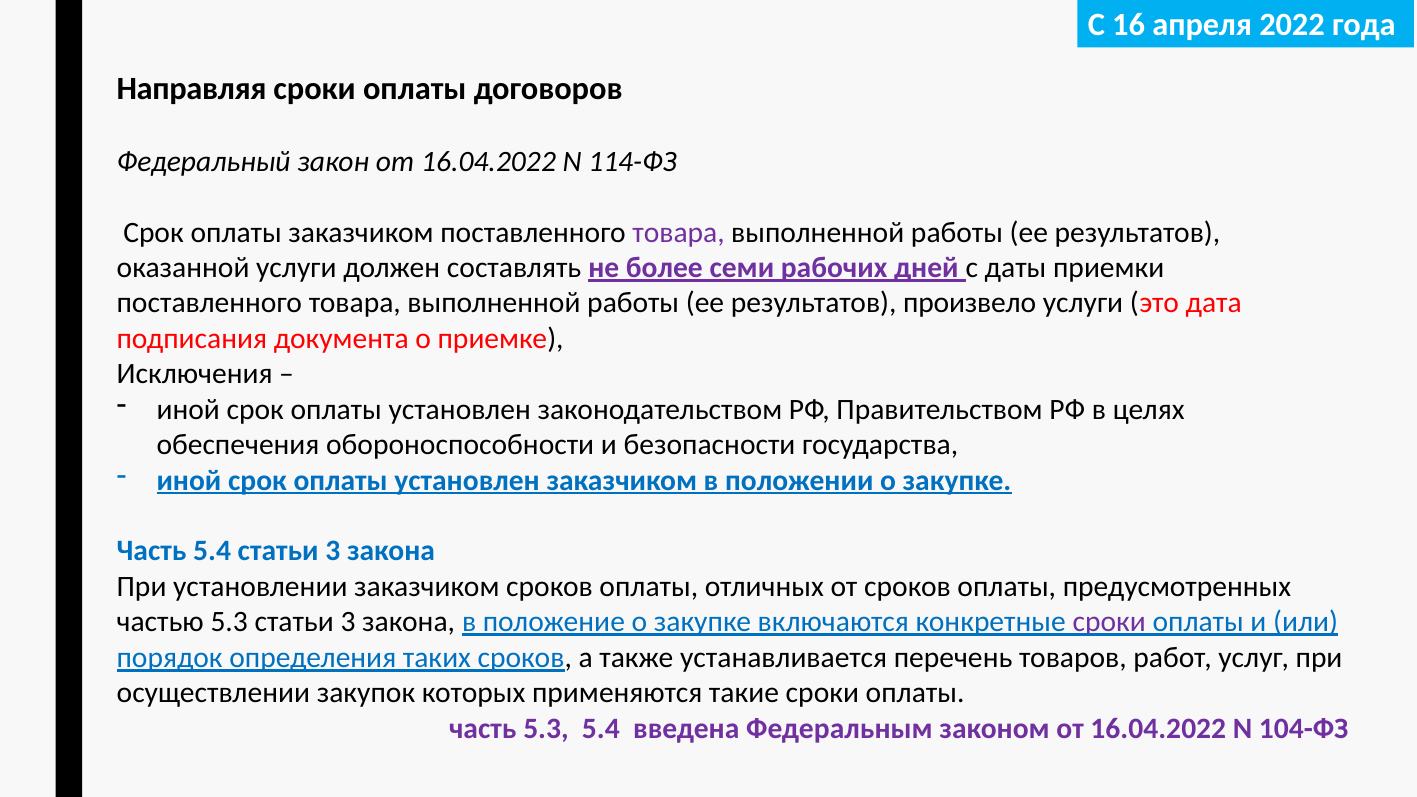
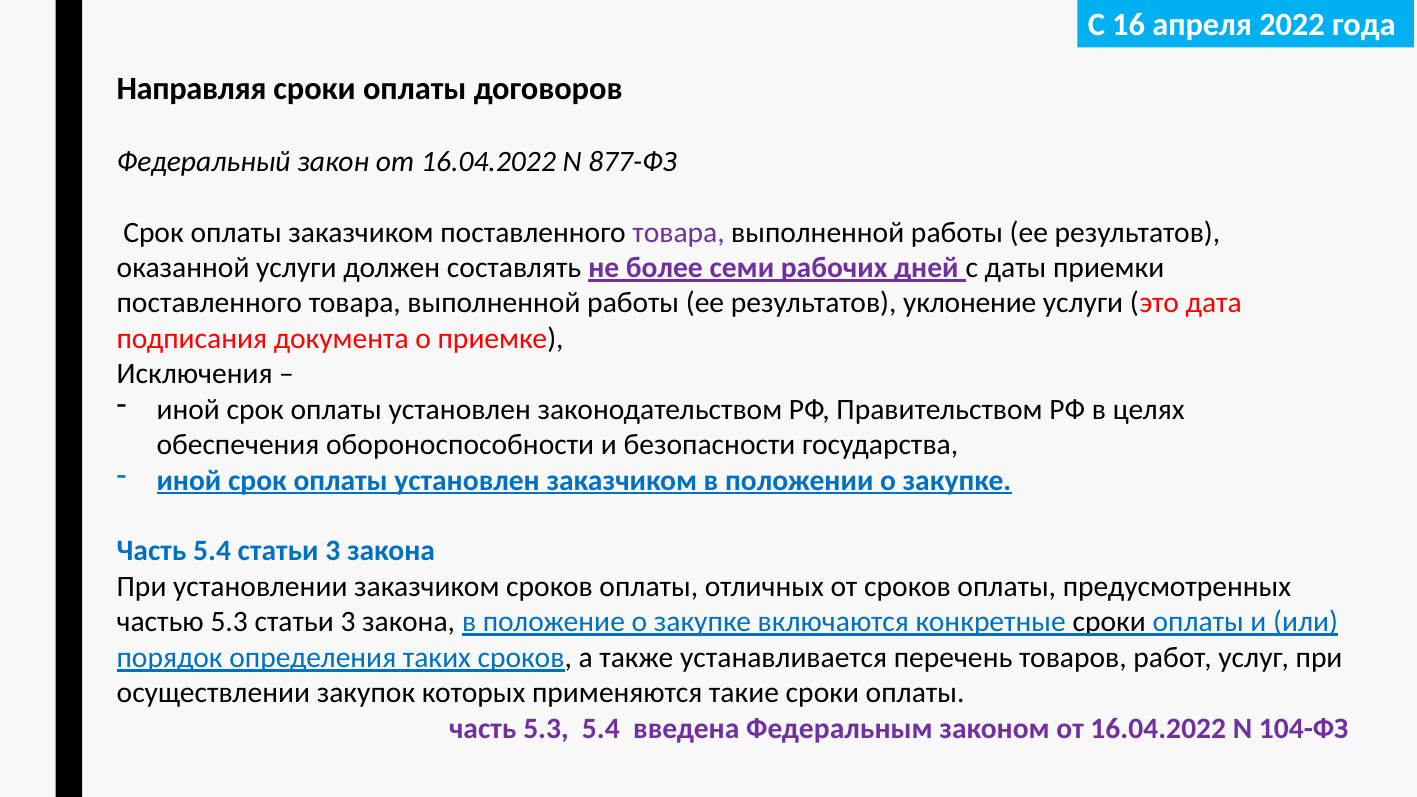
114-ФЗ: 114-ФЗ -> 877-ФЗ
произвело: произвело -> уклонение
сроки at (1109, 622) colour: purple -> black
